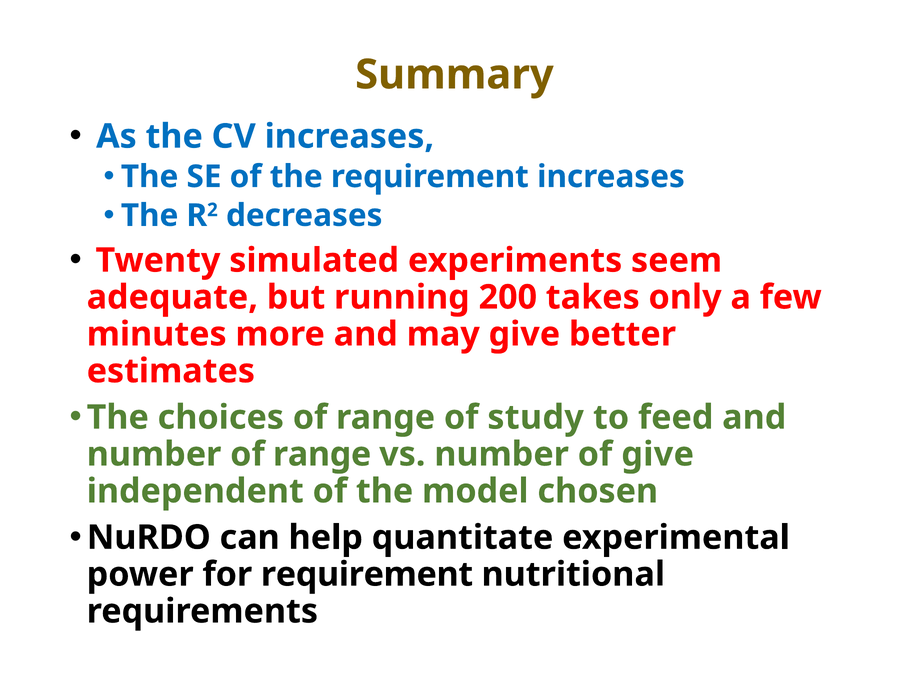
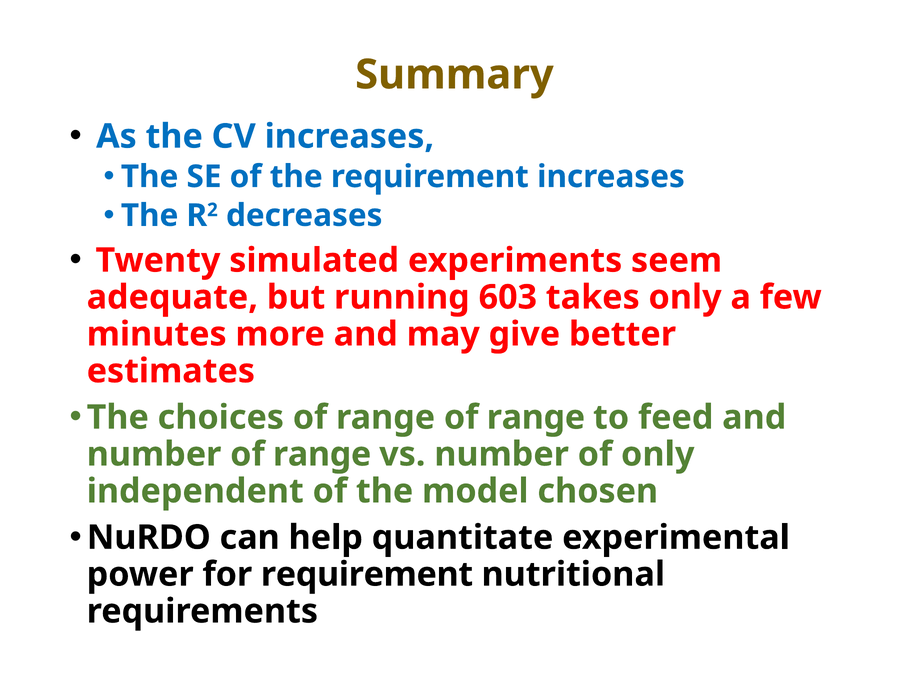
200: 200 -> 603
range of study: study -> range
of give: give -> only
